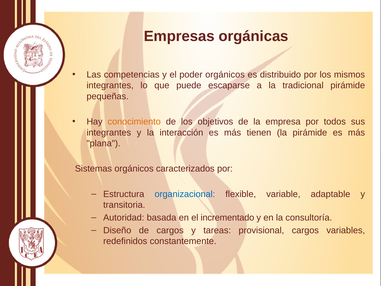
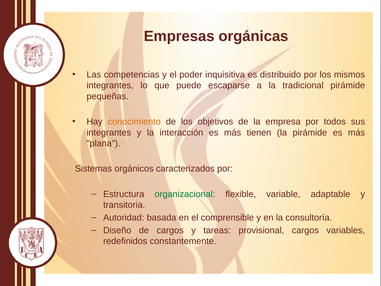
poder orgánicos: orgánicos -> inquisitiva
organizacional colour: blue -> green
incrementado: incrementado -> comprensible
